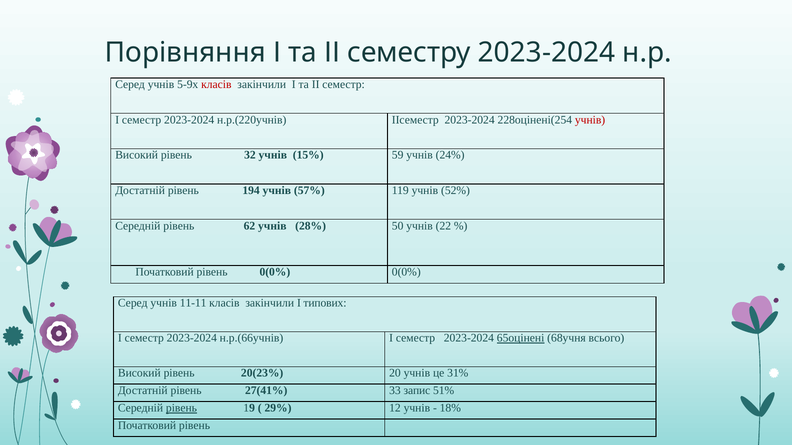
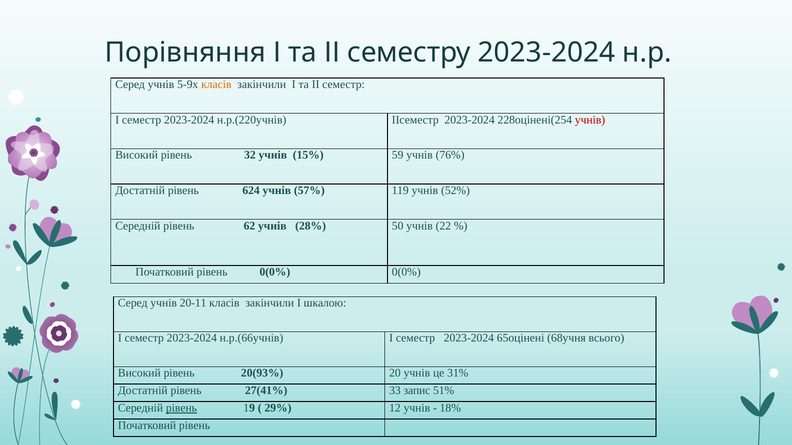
класів at (216, 84) colour: red -> orange
24%: 24% -> 76%
194: 194 -> 624
11-11: 11-11 -> 20-11
типових: типових -> шкалою
65оцінені underline: present -> none
20(23%: 20(23% -> 20(93%
